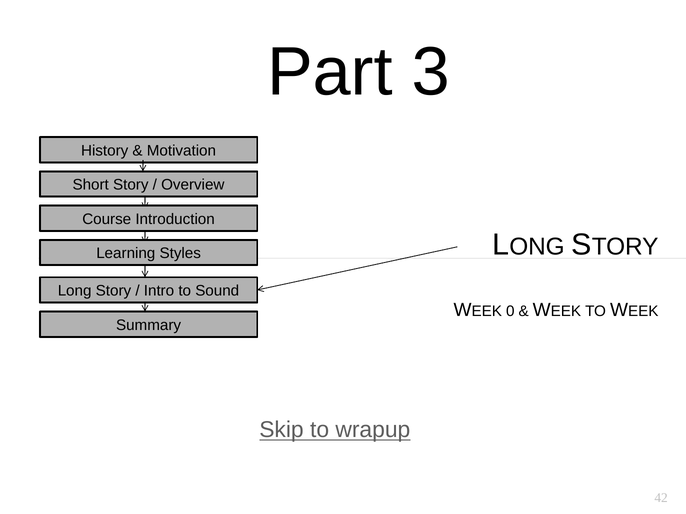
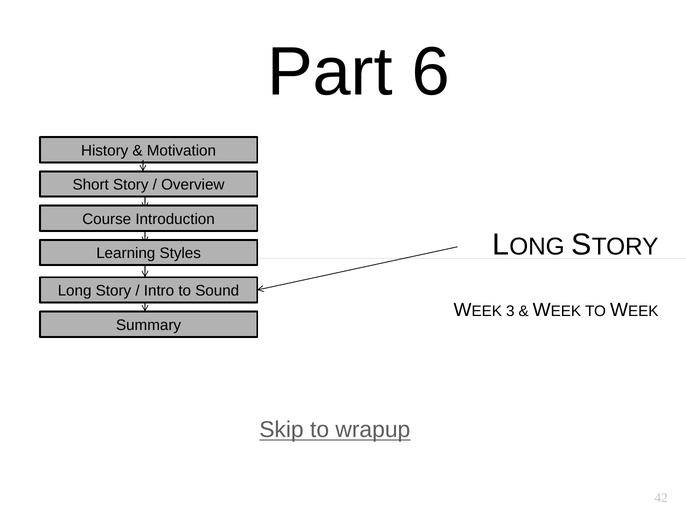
3: 3 -> 6
0: 0 -> 3
